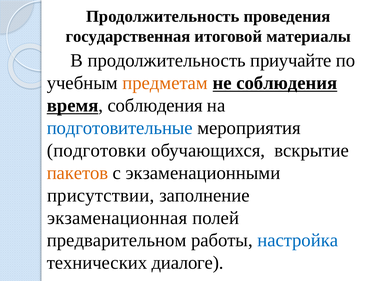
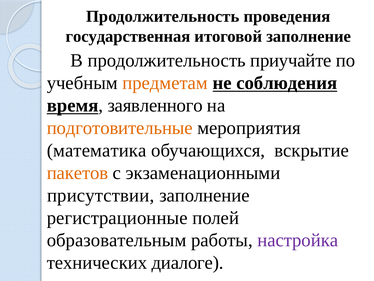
итоговой материалы: материалы -> заполнение
время соблюдения: соблюдения -> заявленного
подготовительные colour: blue -> orange
подготовки: подготовки -> математика
экзаменационная: экзаменационная -> регистрационные
предварительном: предварительном -> образовательным
настройка colour: blue -> purple
